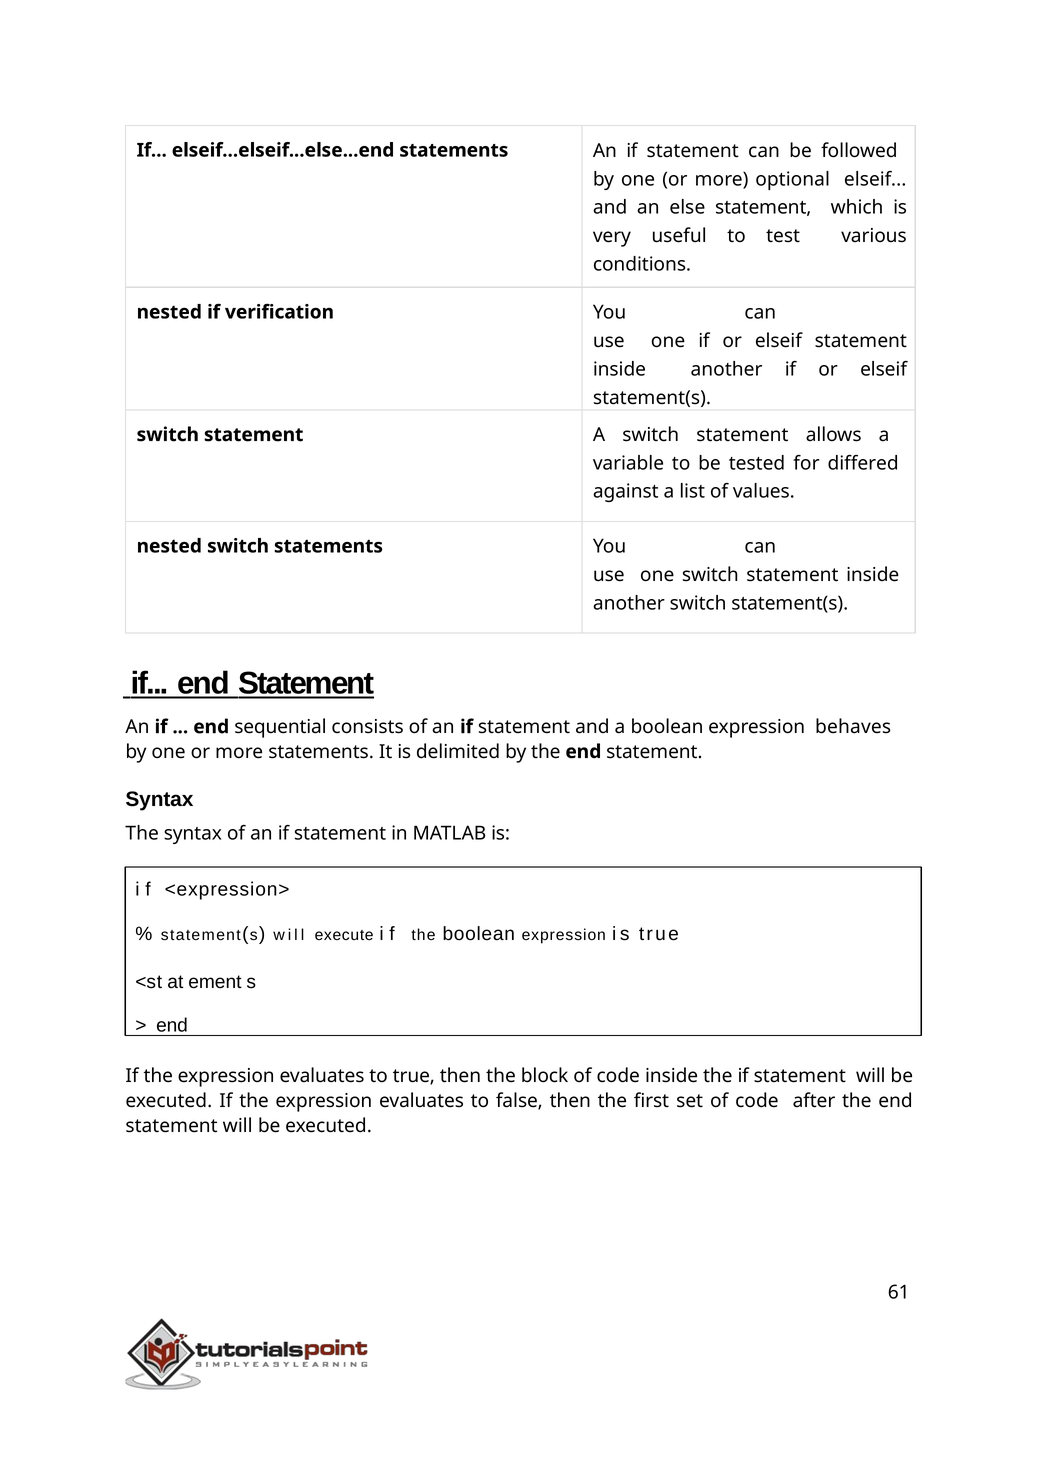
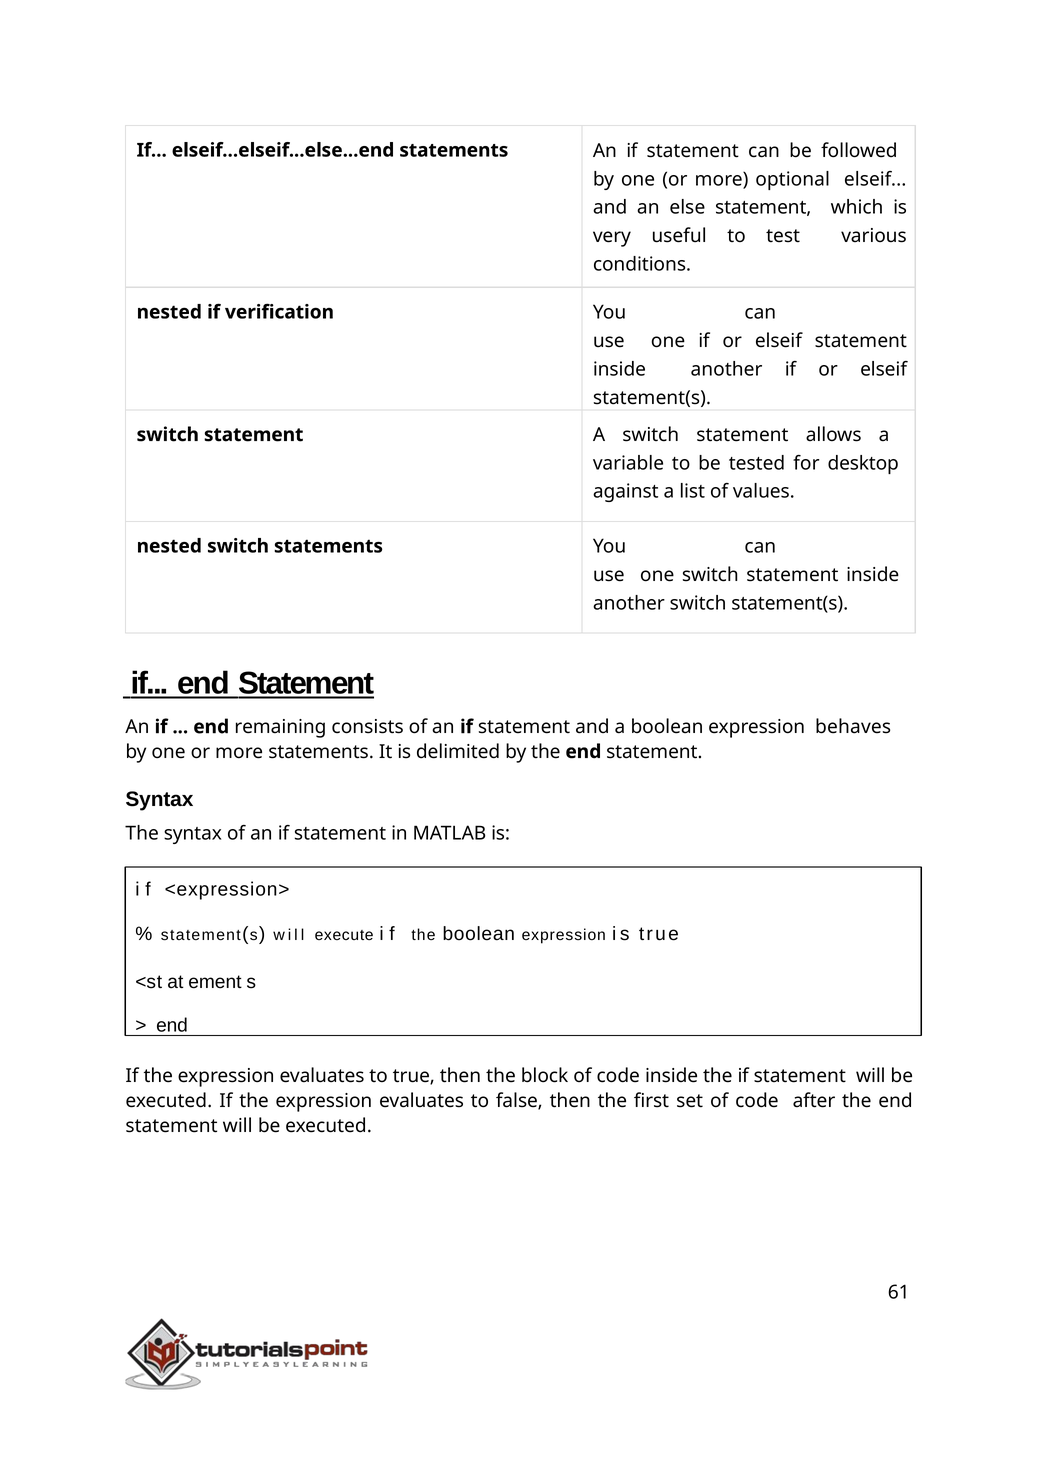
differed: differed -> desktop
sequential: sequential -> remaining
